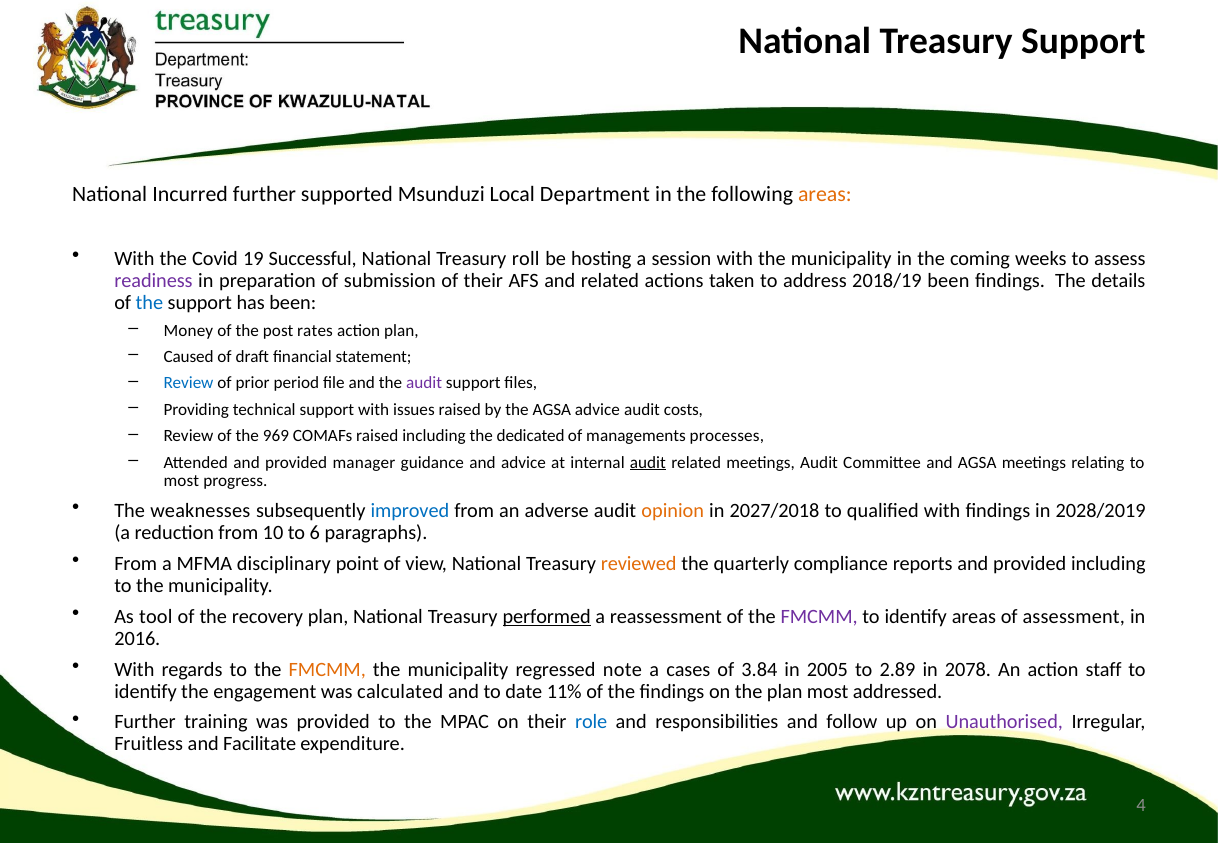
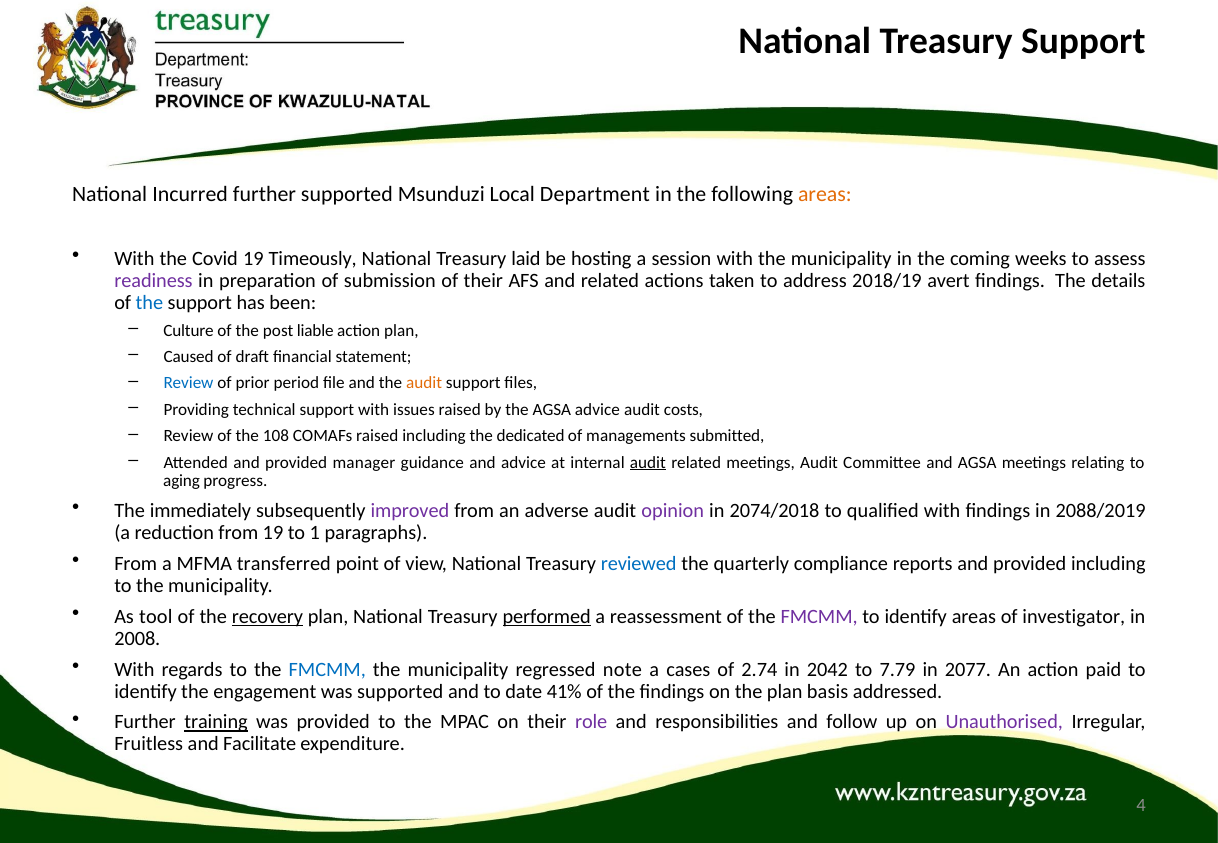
Successful: Successful -> Timeously
roll: roll -> laid
2018/19 been: been -> avert
Money: Money -> Culture
rates: rates -> liable
audit at (424, 383) colour: purple -> orange
969: 969 -> 108
processes: processes -> submitted
most at (181, 481): most -> aging
weaknesses: weaknesses -> immediately
improved colour: blue -> purple
opinion colour: orange -> purple
2027/2018: 2027/2018 -> 2074/2018
2028/2019: 2028/2019 -> 2088/2019
from 10: 10 -> 19
6: 6 -> 1
disciplinary: disciplinary -> transferred
reviewed colour: orange -> blue
recovery underline: none -> present
assessment: assessment -> investigator
2016: 2016 -> 2008
FMCMM at (327, 670) colour: orange -> blue
3.84: 3.84 -> 2.74
2005: 2005 -> 2042
2.89: 2.89 -> 7.79
2078: 2078 -> 2077
staff: staff -> paid
was calculated: calculated -> supported
11%: 11% -> 41%
plan most: most -> basis
training underline: none -> present
role colour: blue -> purple
